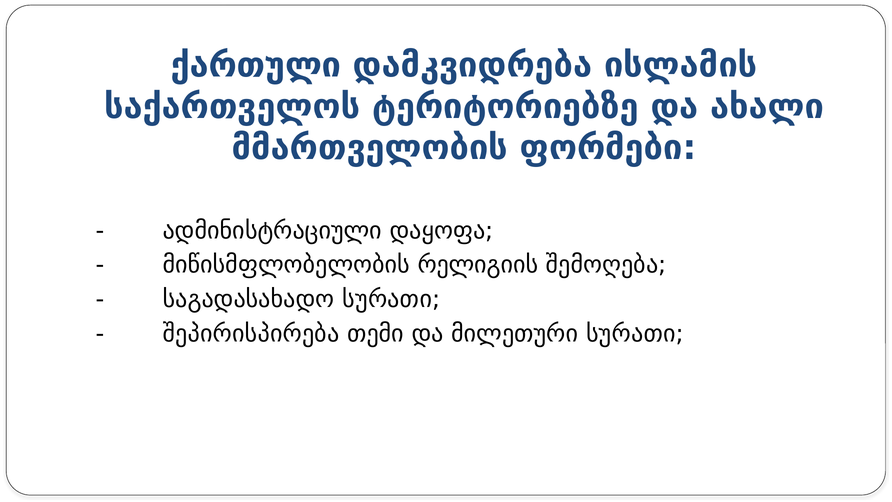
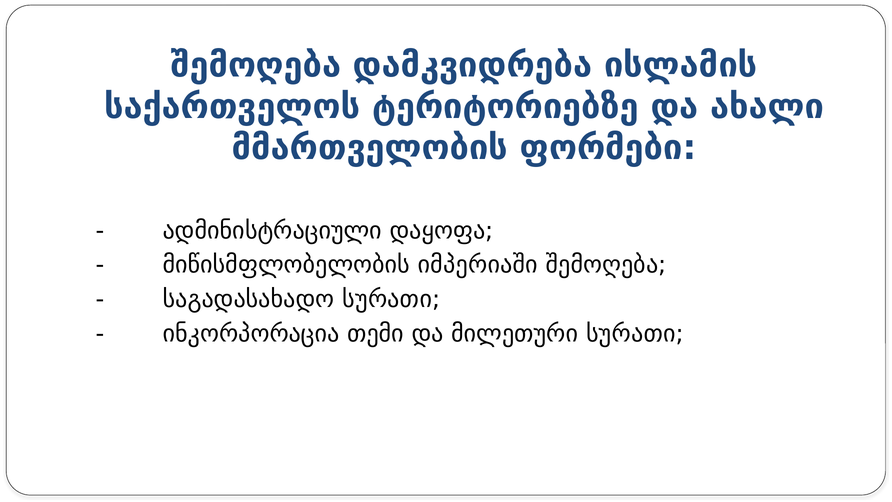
ქართული at (256, 65): ქართული -> შემოღება
რელიგიის: რელიგიის -> იმპერიაში
შეპირისპირება: შეპირისპირება -> ინკორპორაცია
